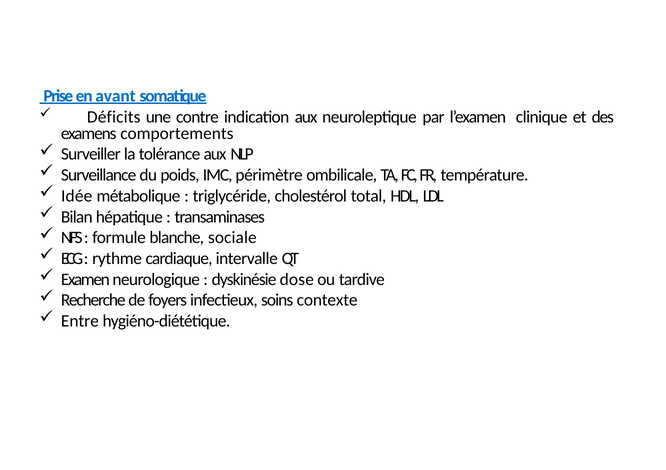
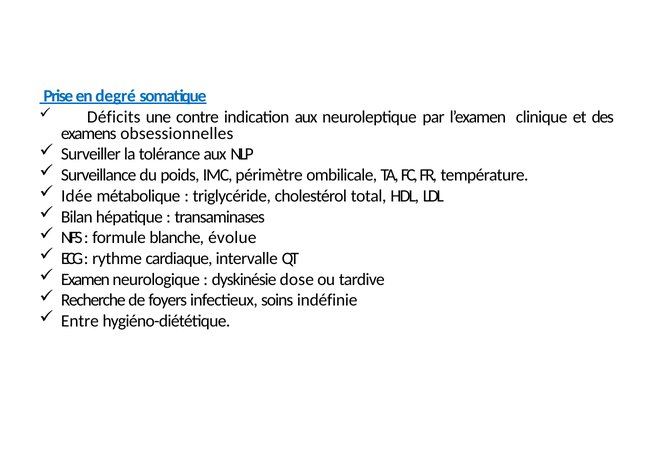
avant: avant -> degré
comportements: comportements -> obsessionnelles
sociale: sociale -> évolue
contexte: contexte -> indéfinie
